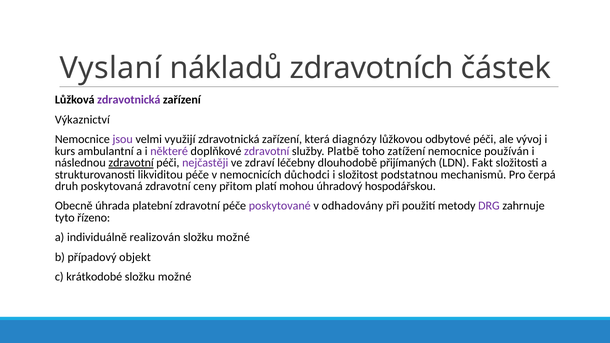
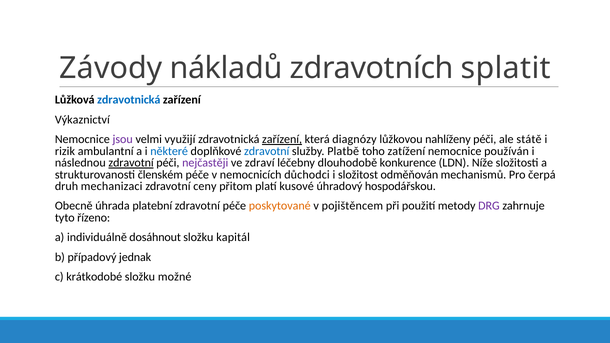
Vyslaní: Vyslaní -> Závody
částek: částek -> splatit
zdravotnická at (129, 100) colour: purple -> blue
zařízení at (282, 139) underline: none -> present
odbytové: odbytové -> nahlíženy
vývoj: vývoj -> státě
kurs: kurs -> rizik
některé colour: purple -> blue
zdravotní at (267, 151) colour: purple -> blue
přijímaných: přijímaných -> konkurence
Fakt: Fakt -> Níže
likviditou: likviditou -> členském
podstatnou: podstatnou -> odměňován
poskytovaná: poskytovaná -> mechanizaci
mohou: mohou -> kusové
poskytované colour: purple -> orange
odhadovány: odhadovány -> pojištěncem
realizován: realizován -> dosáhnout
možné at (233, 237): možné -> kapitál
objekt: objekt -> jednak
